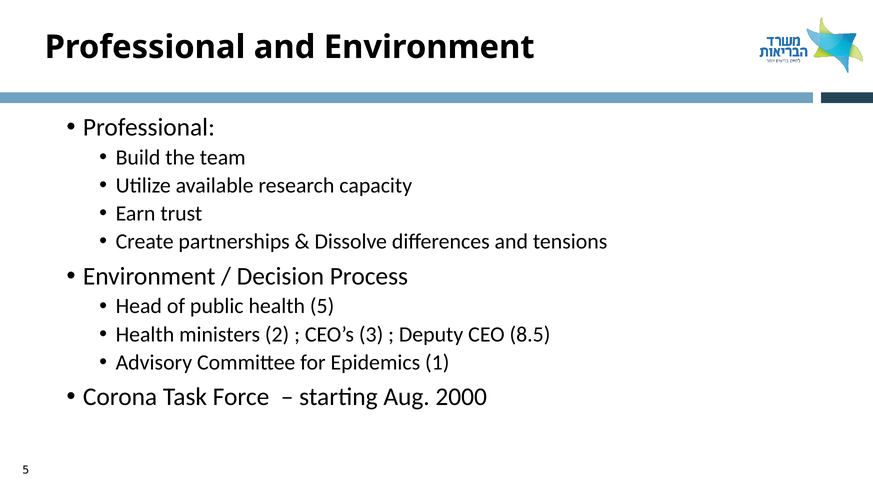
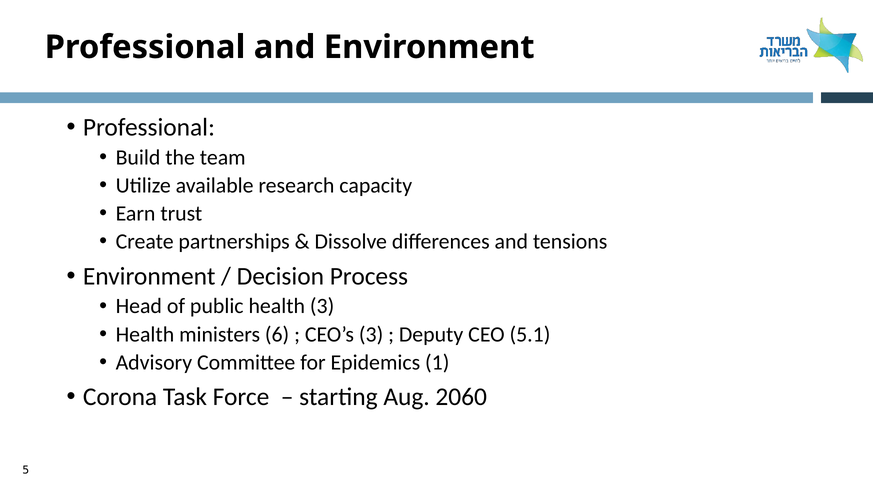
health 5: 5 -> 3
2: 2 -> 6
8.5: 8.5 -> 5.1
2000: 2000 -> 2060
